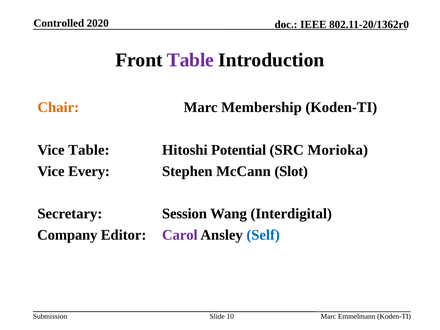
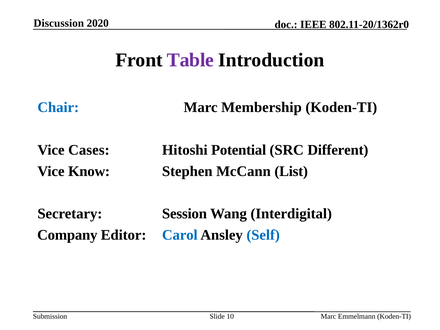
Controlled: Controlled -> Discussion
Chair colour: orange -> blue
Vice Table: Table -> Cases
Morioka: Morioka -> Different
Every: Every -> Know
Slot: Slot -> List
Carol colour: purple -> blue
